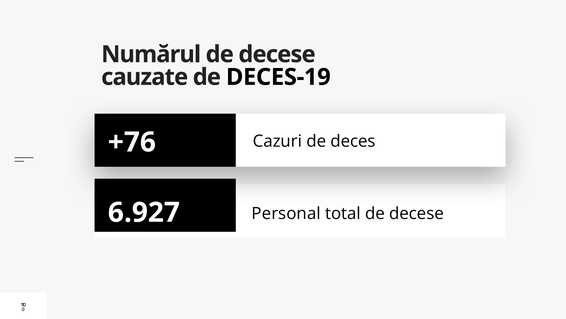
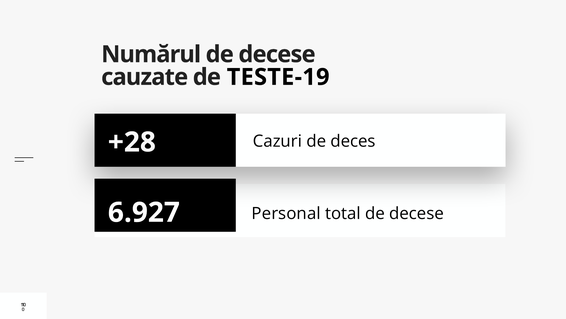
DECES-19: DECES-19 -> TESTE-19
+76: +76 -> +28
